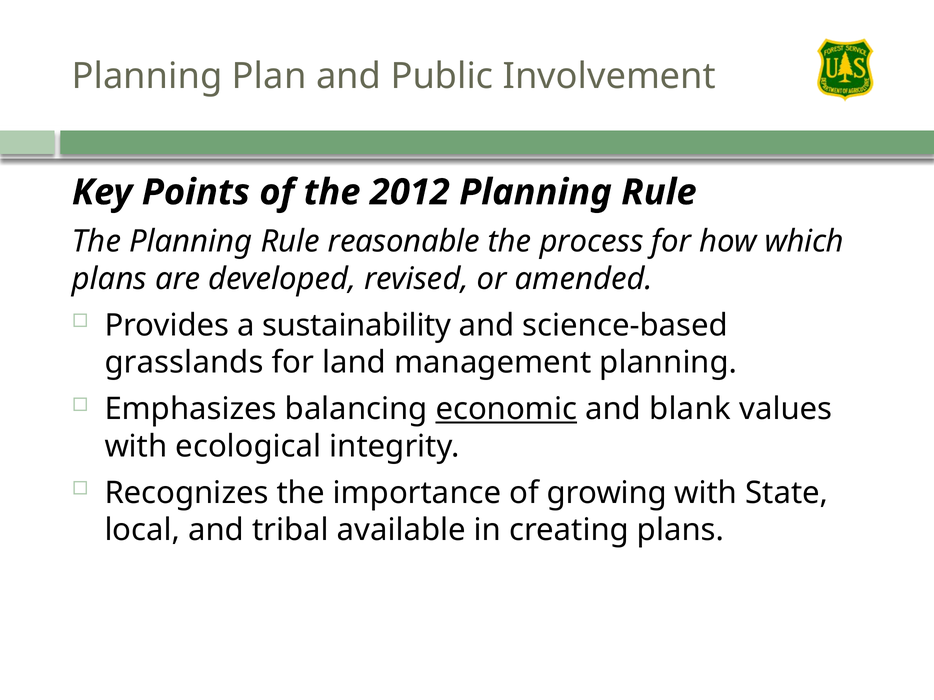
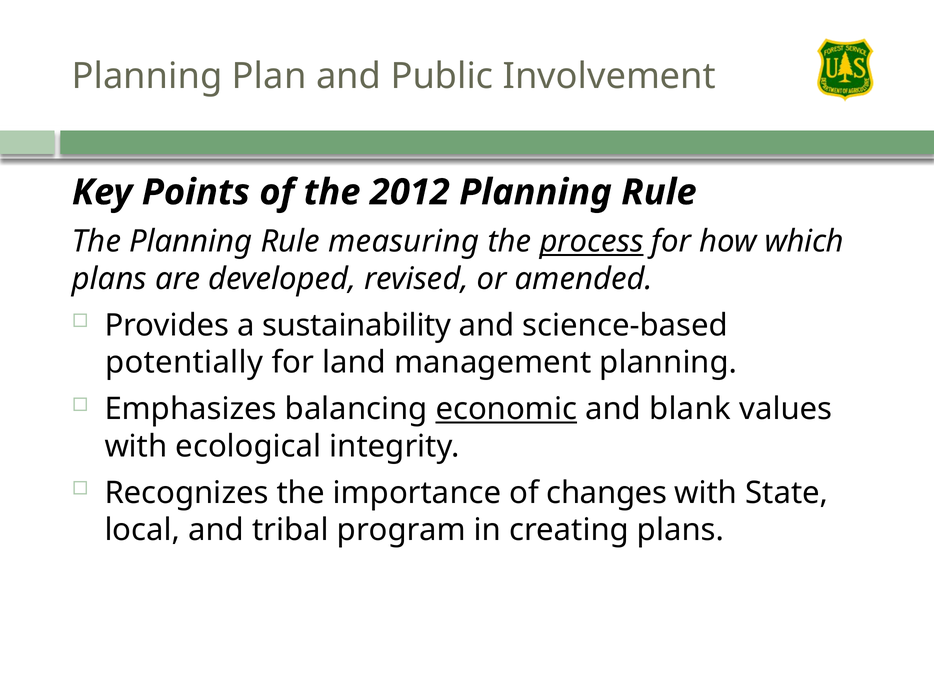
reasonable: reasonable -> measuring
process underline: none -> present
grasslands: grasslands -> potentially
growing: growing -> changes
available: available -> program
